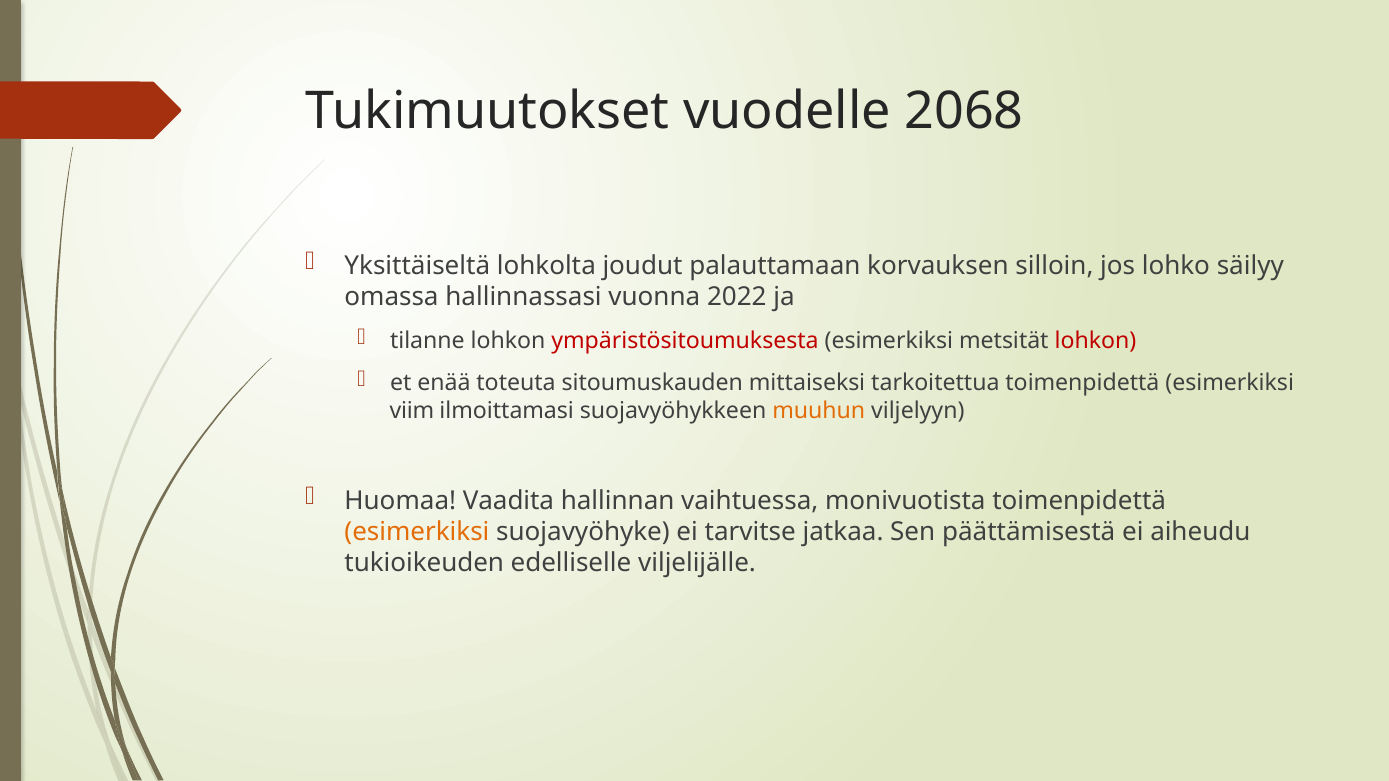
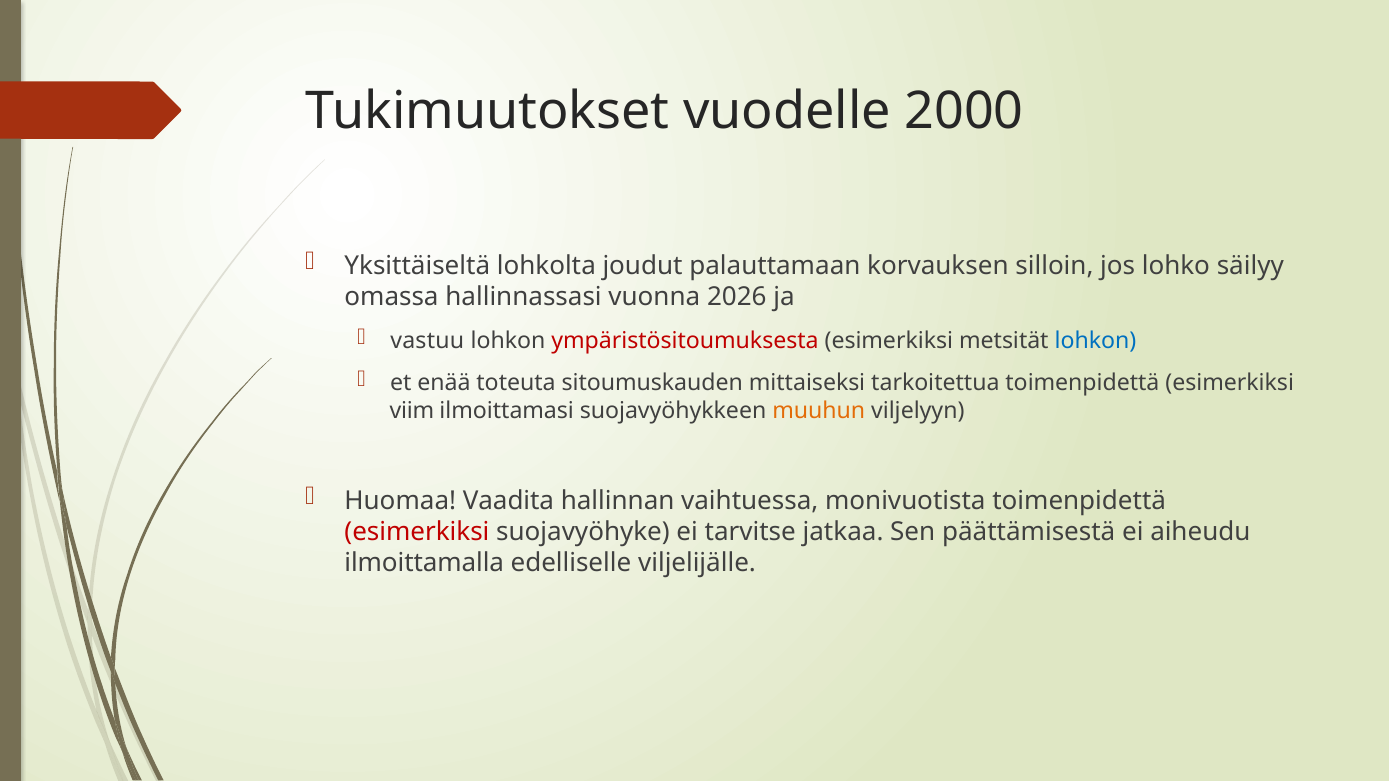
2068: 2068 -> 2000
2022: 2022 -> 2026
tilanne: tilanne -> vastuu
lohkon at (1095, 341) colour: red -> blue
esimerkiksi at (417, 532) colour: orange -> red
tukioikeuden: tukioikeuden -> ilmoittamalla
